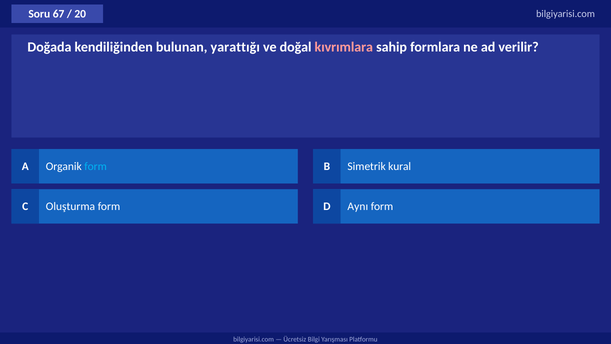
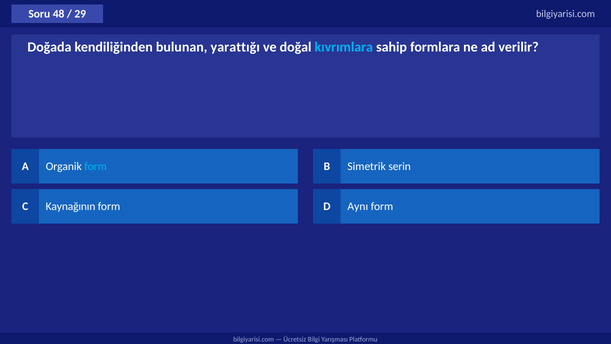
67: 67 -> 48
20: 20 -> 29
kıvrımlara colour: pink -> light blue
kural: kural -> serin
Oluşturma: Oluşturma -> Kaynağının
